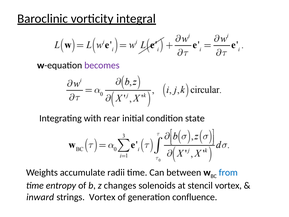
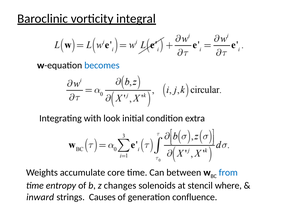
becomes colour: purple -> blue
rear: rear -> look
state: state -> extra
radii: radii -> core
stencil vortex: vortex -> where
strings Vortex: Vortex -> Causes
